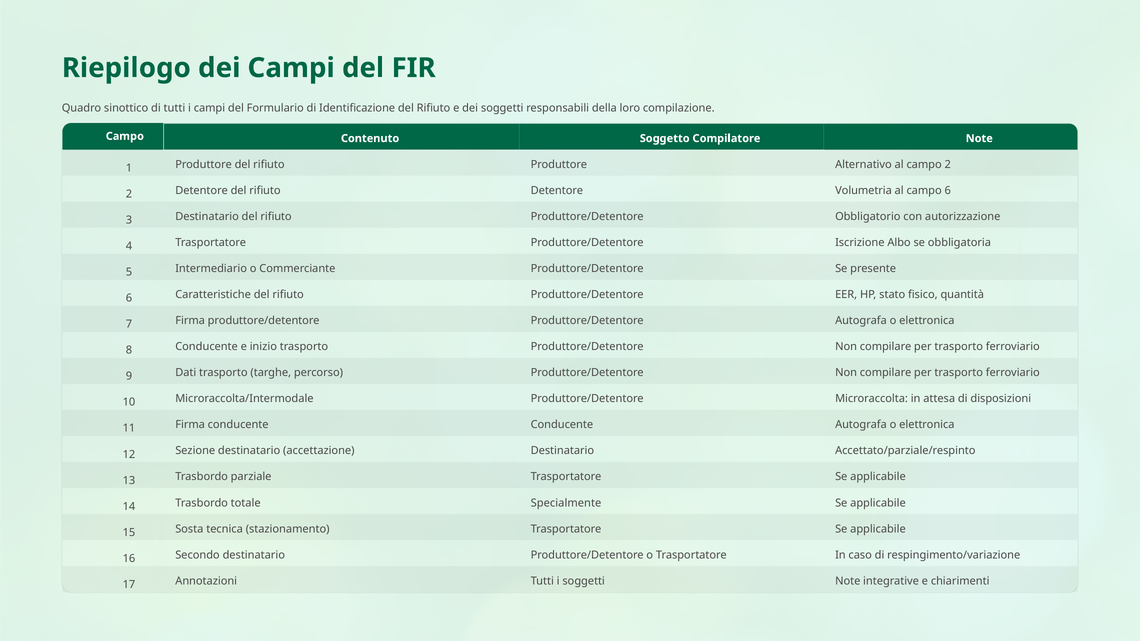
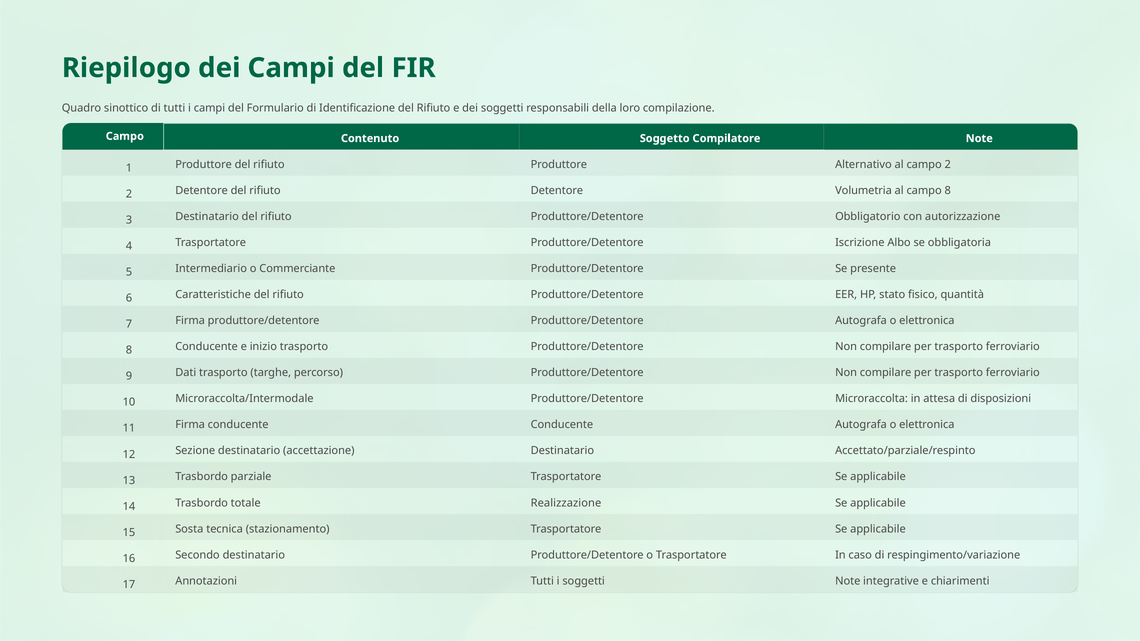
campo 6: 6 -> 8
Specialmente: Specialmente -> Realizzazione
